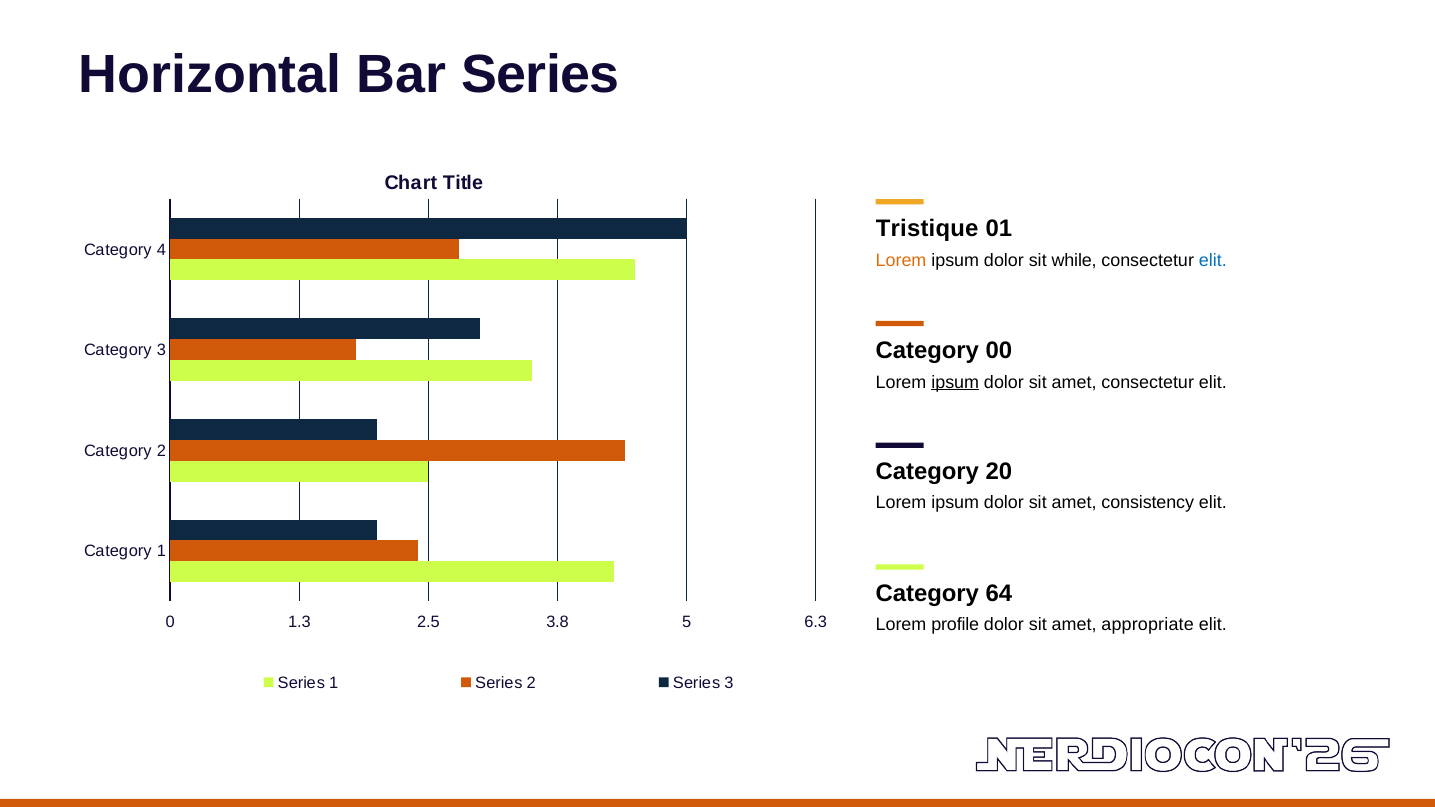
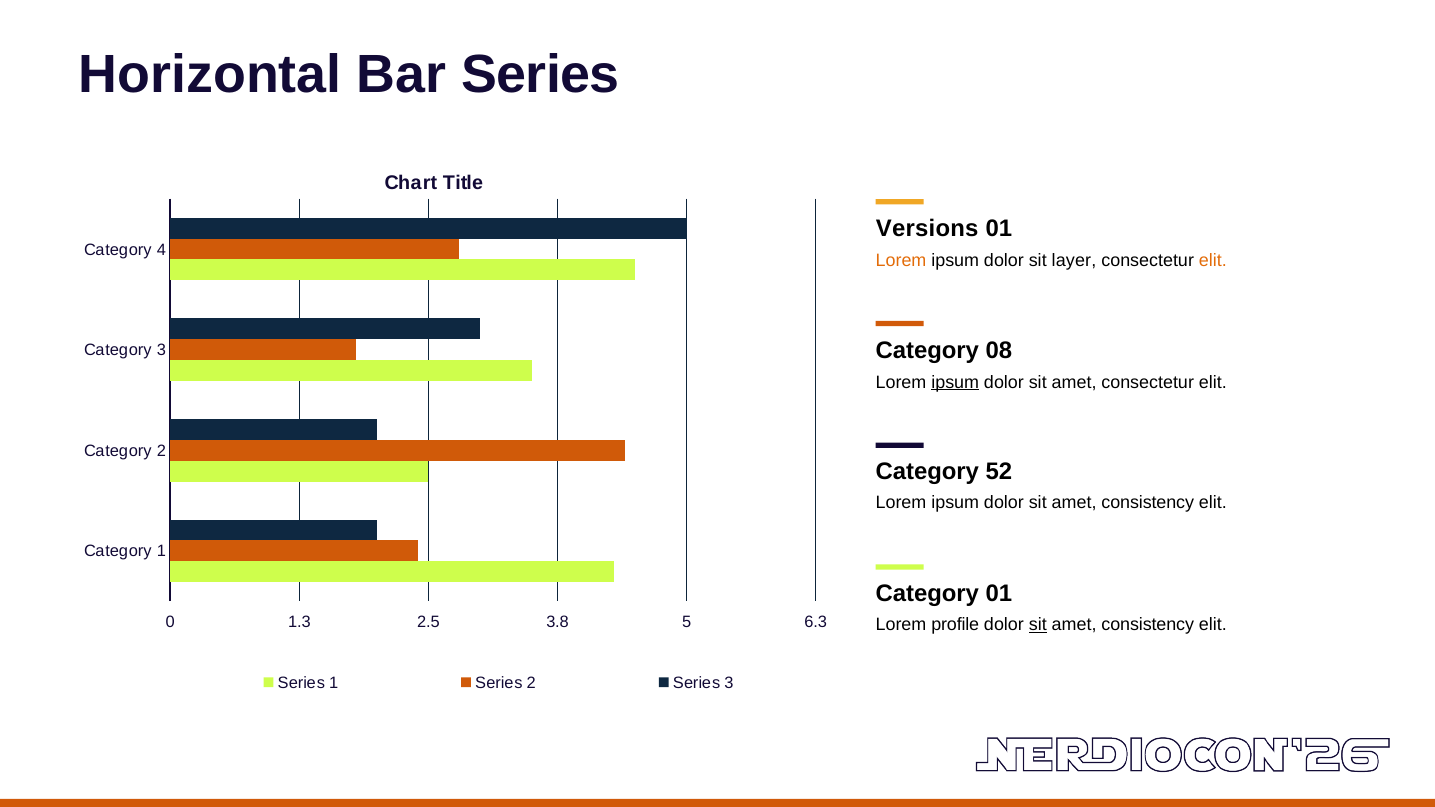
Tristique: Tristique -> Versions
while: while -> layer
elit at (1213, 260) colour: blue -> orange
00: 00 -> 08
20: 20 -> 52
Category 64: 64 -> 01
sit at (1038, 625) underline: none -> present
appropriate at (1148, 625): appropriate -> consistency
